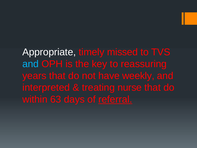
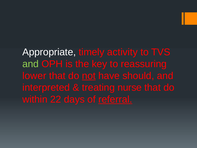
missed: missed -> activity
and at (31, 64) colour: light blue -> light green
years: years -> lower
not underline: none -> present
weekly: weekly -> should
63: 63 -> 22
